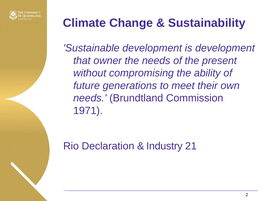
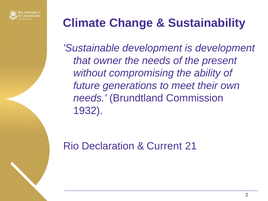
1971: 1971 -> 1932
Industry: Industry -> Current
